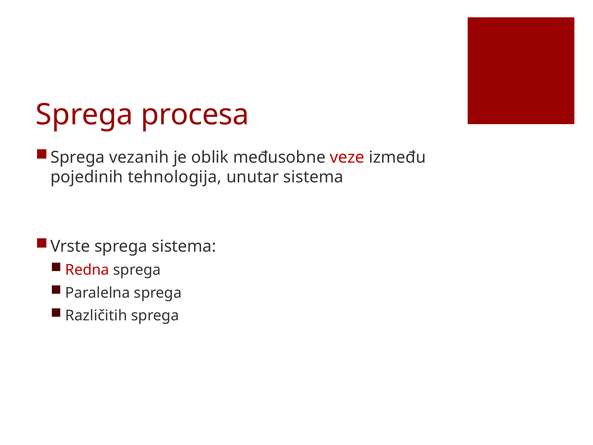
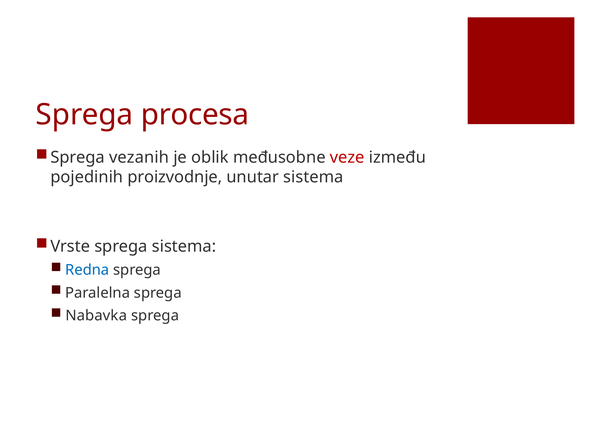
tehnologija: tehnologija -> proizvodnje
Redna colour: red -> blue
Različitih: Različitih -> Nabavka
